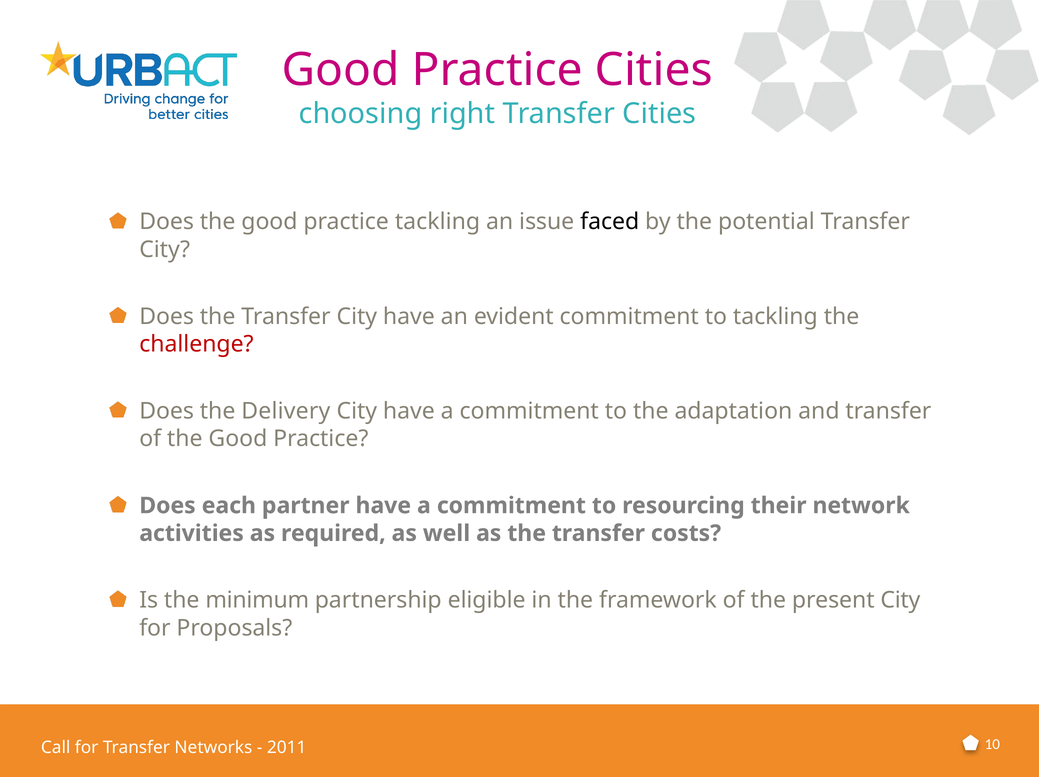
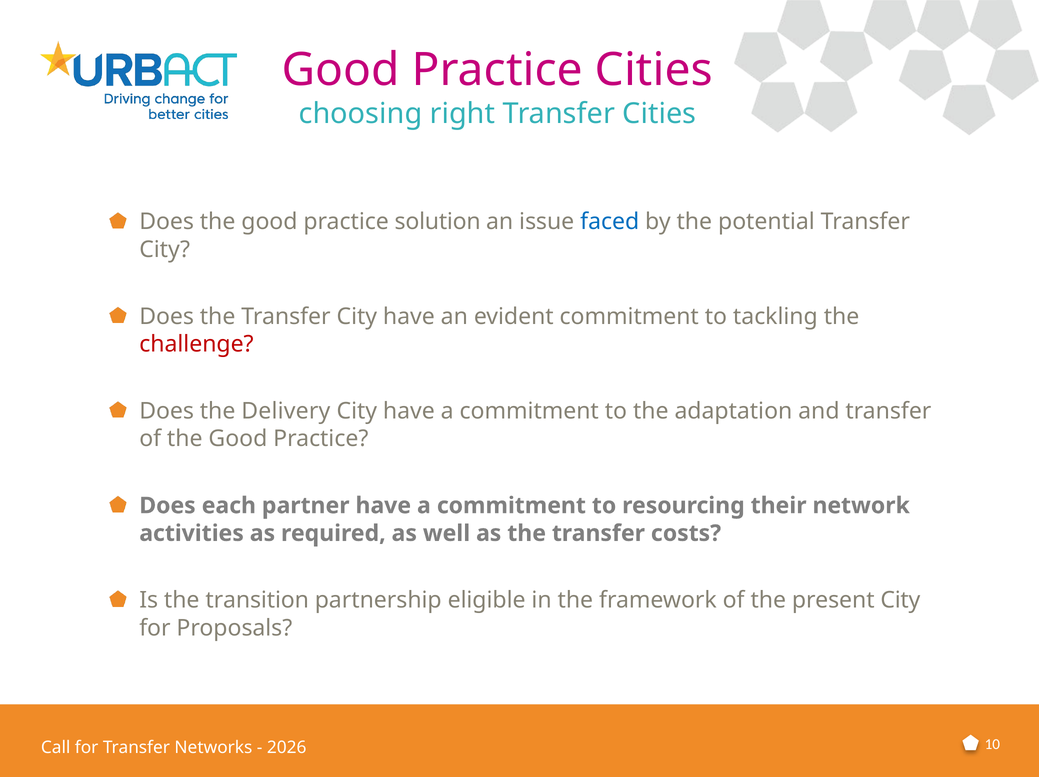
practice tackling: tackling -> solution
faced colour: black -> blue
minimum: minimum -> transition
2011: 2011 -> 2026
